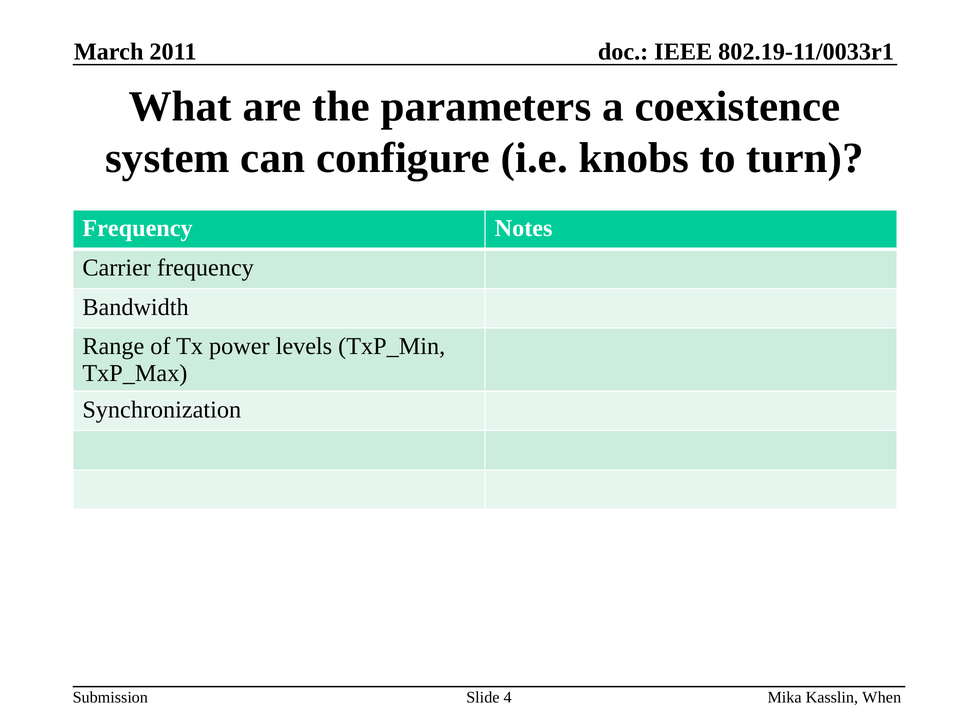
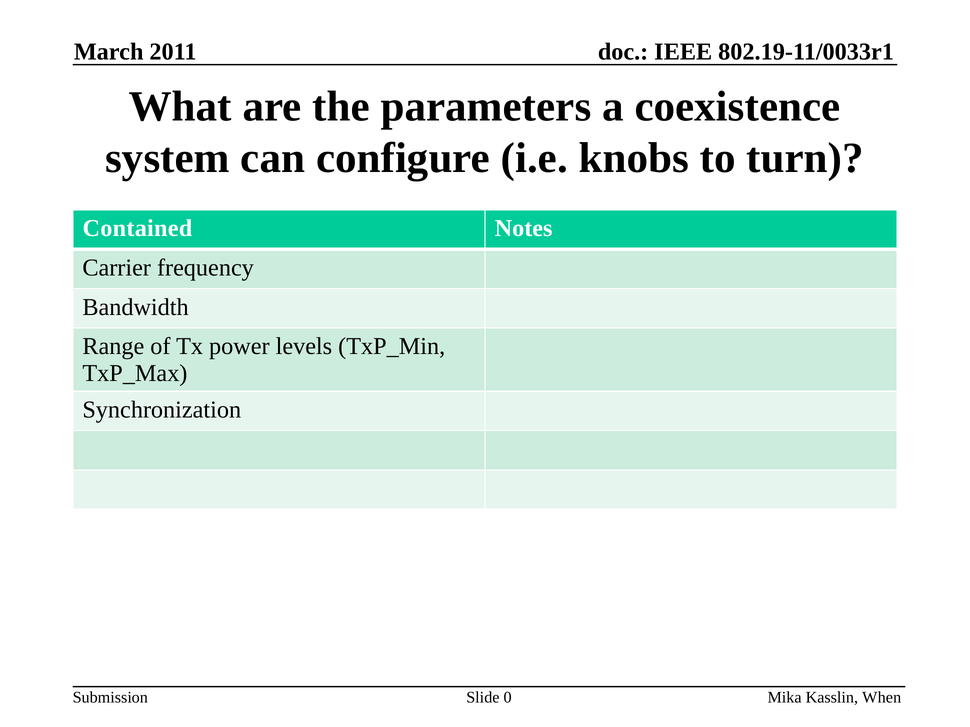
Frequency at (138, 229): Frequency -> Contained
4: 4 -> 0
